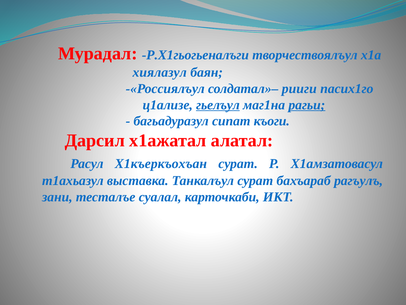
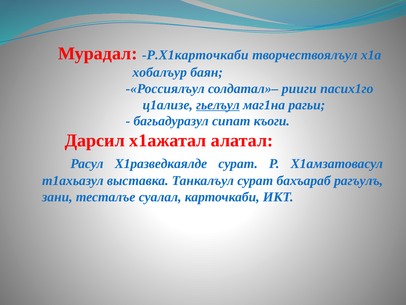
Р.Х1гьогьеналъги: Р.Х1гьогьеналъги -> Р.Х1карточкаби
хиялазул: хиялазул -> хобалъур
рагьи underline: present -> none
Х1къеркъохъан: Х1къеркъохъан -> Х1разведкаялде
